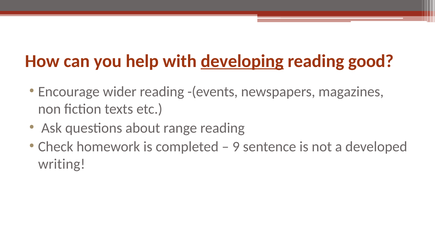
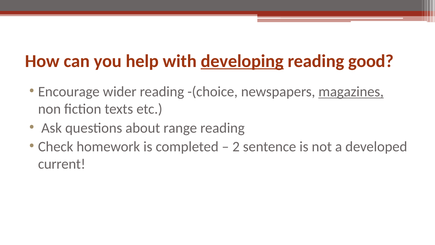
-(events: -(events -> -(choice
magazines underline: none -> present
9: 9 -> 2
writing: writing -> current
